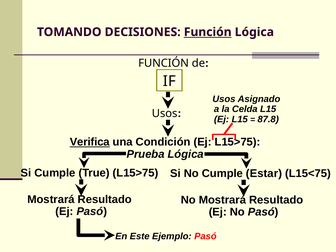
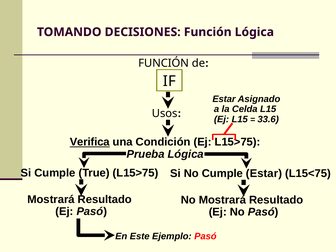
Función at (208, 32) underline: present -> none
Usos at (224, 99): Usos -> Estar
87.8: 87.8 -> 33.6
